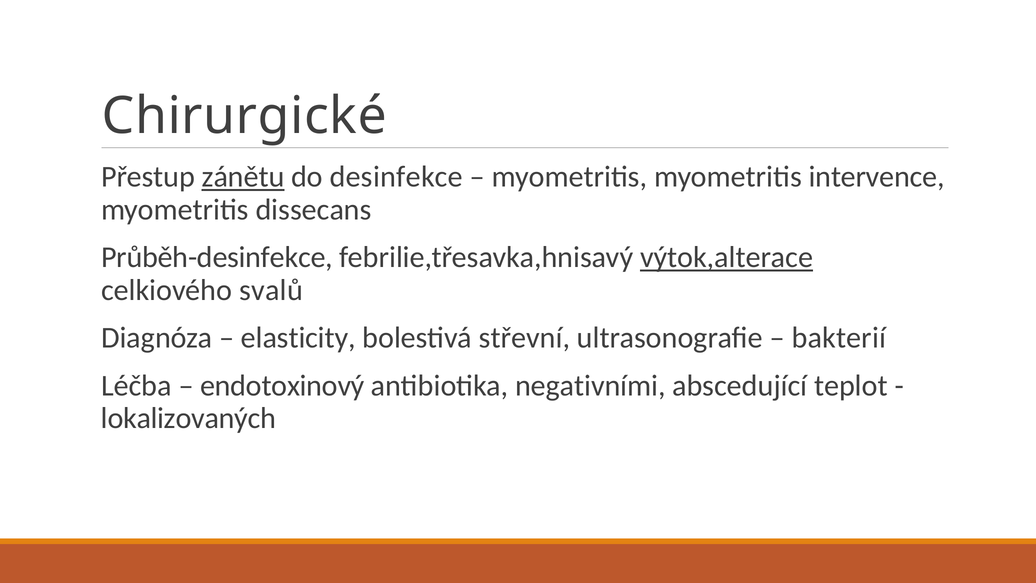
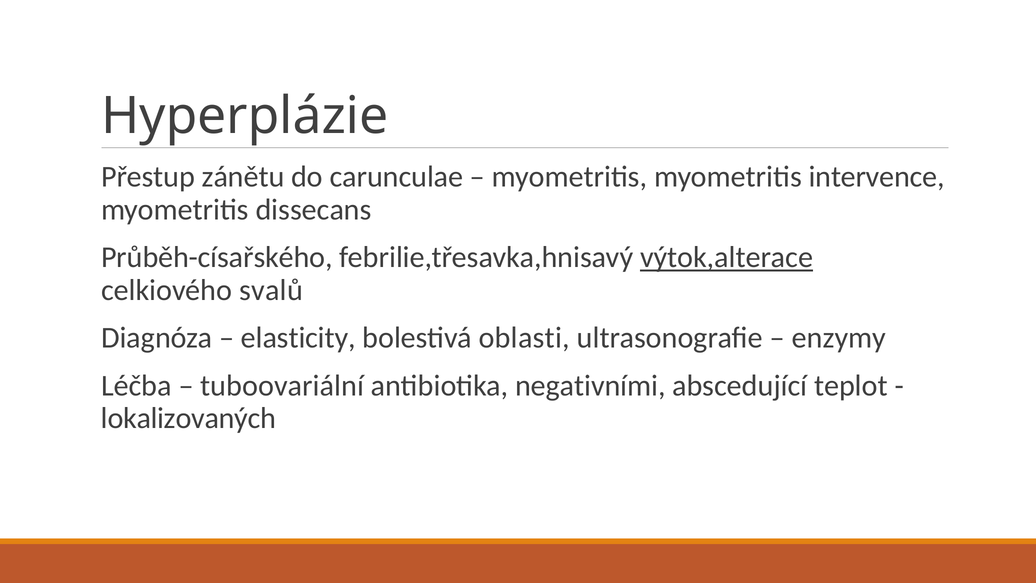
Chirurgické: Chirurgické -> Hyperplázie
zánětu underline: present -> none
desinfekce: desinfekce -> carunculae
Průběh-desinfekce: Průběh-desinfekce -> Průběh-císařského
střevní: střevní -> oblasti
bakterií: bakterií -> enzymy
endotoxinový: endotoxinový -> tuboovariální
